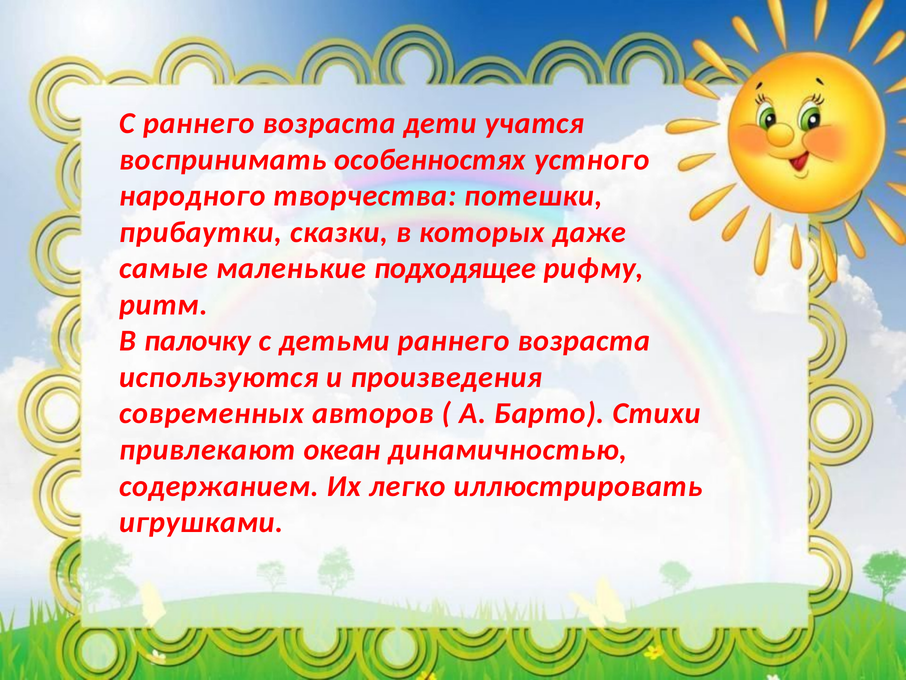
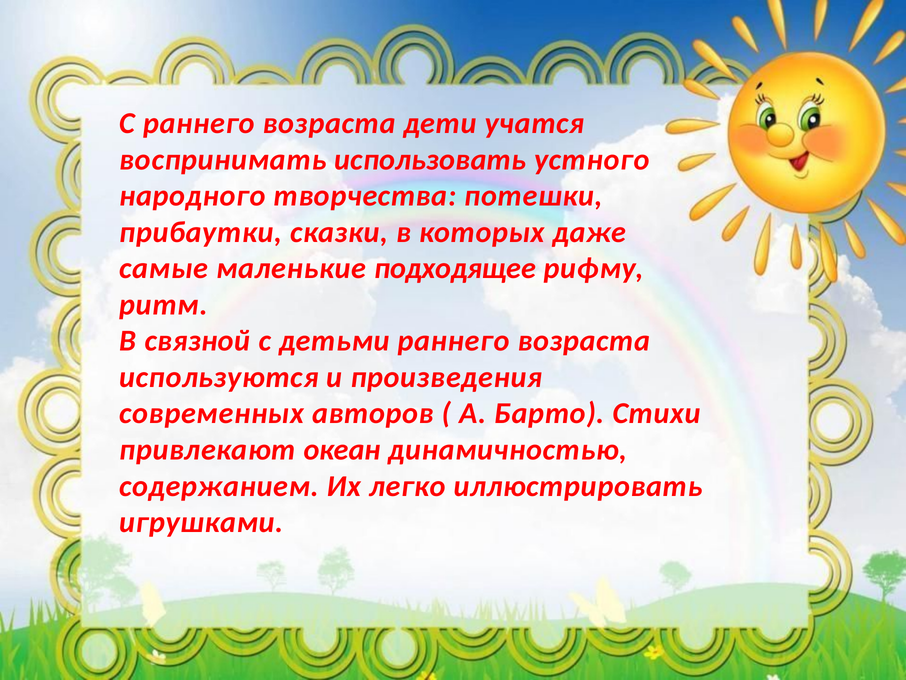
особенностях: особенностях -> использовать
палочку: палочку -> связной
